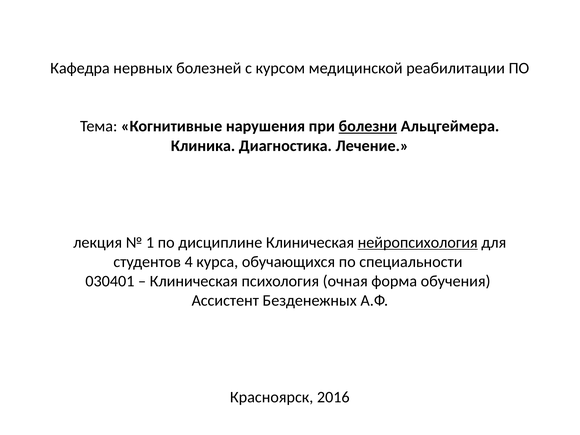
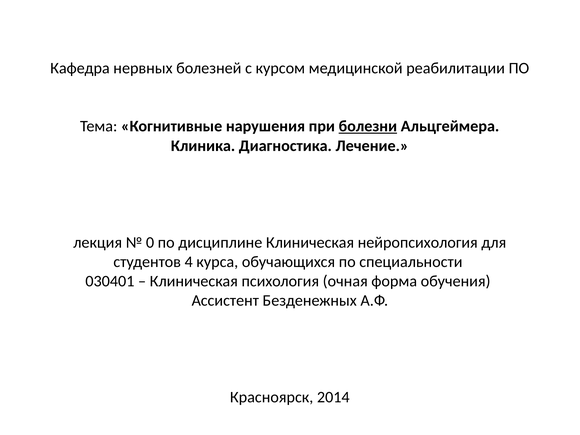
1: 1 -> 0
нейропсихология underline: present -> none
2016: 2016 -> 2014
